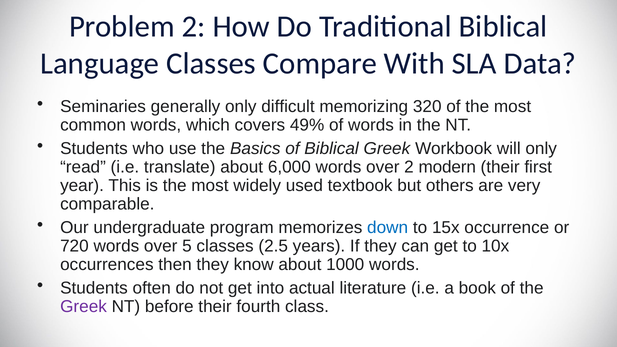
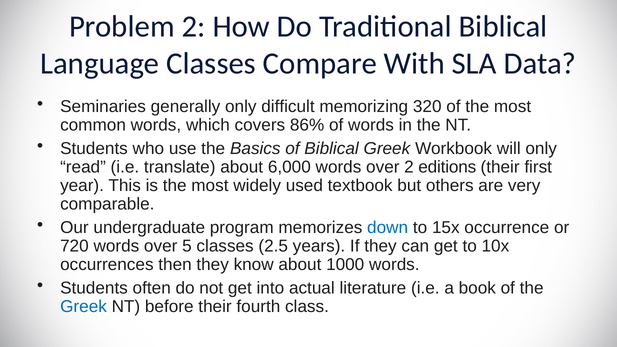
49%: 49% -> 86%
modern: modern -> editions
Greek at (84, 306) colour: purple -> blue
